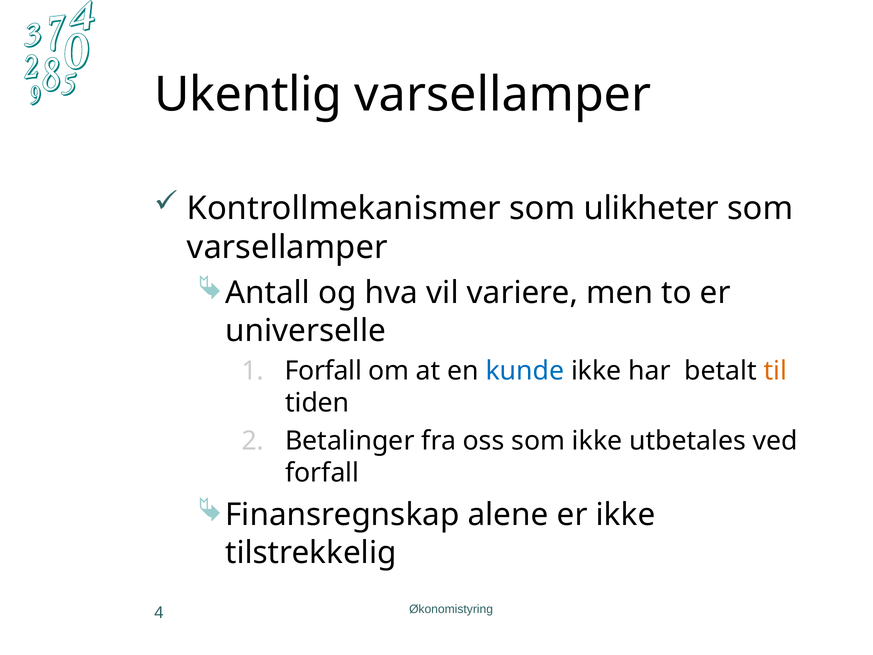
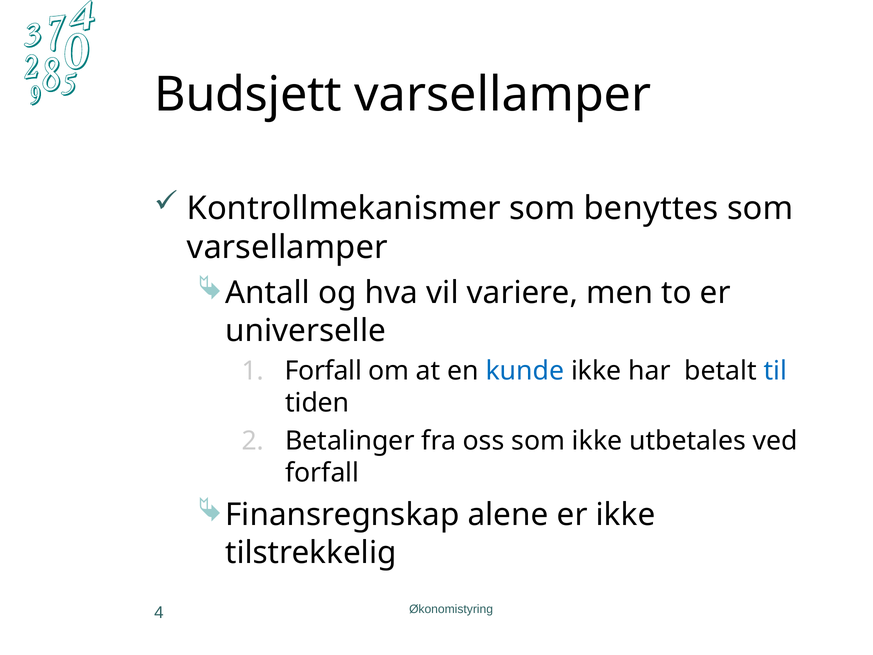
Ukentlig: Ukentlig -> Budsjett
ulikheter: ulikheter -> benyttes
til colour: orange -> blue
